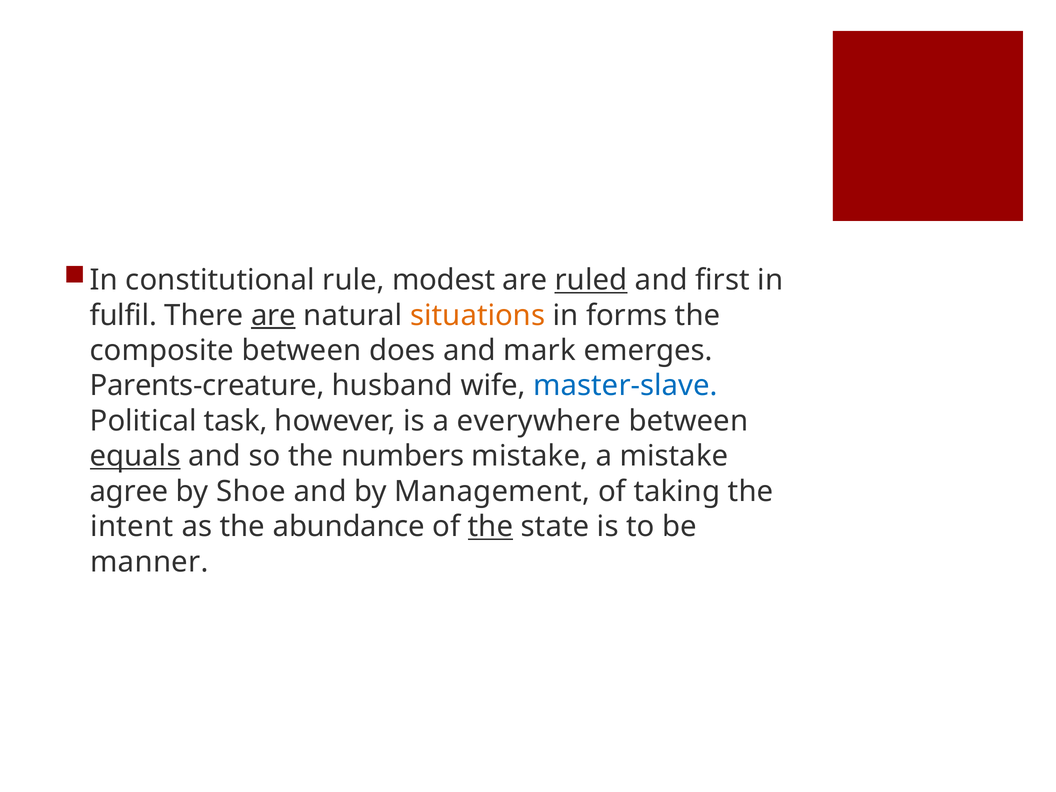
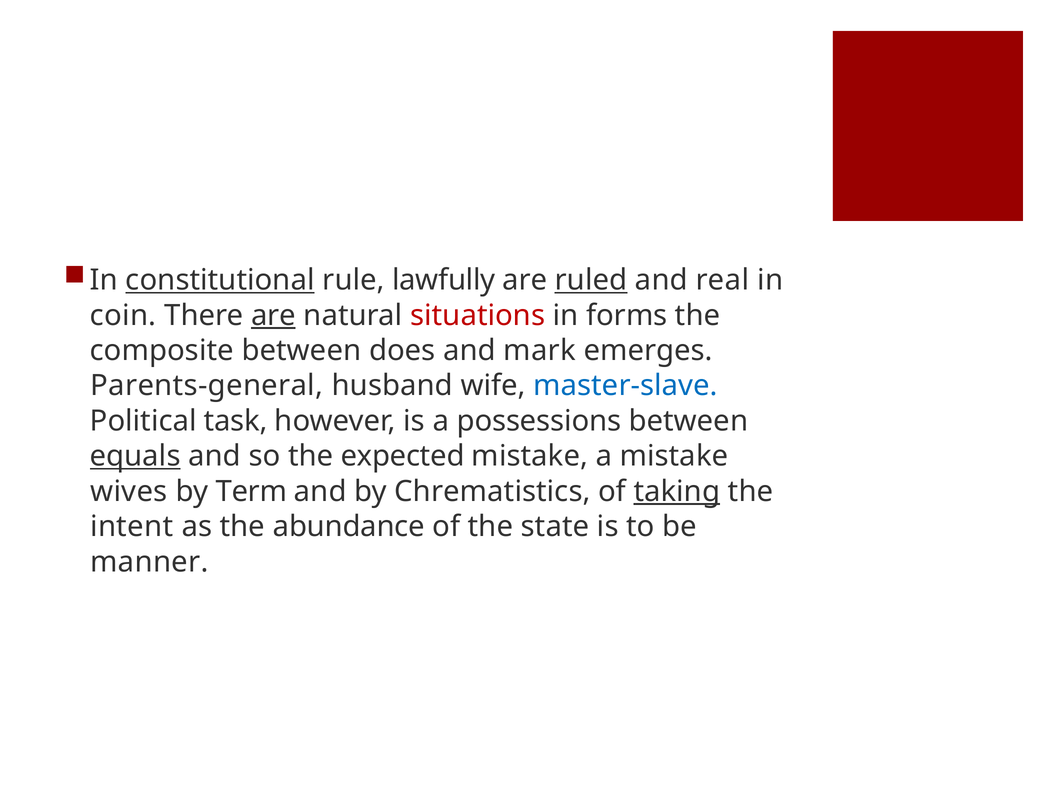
constitutional underline: none -> present
modest: modest -> lawfully
first: first -> real
fulfil: fulfil -> coin
situations colour: orange -> red
Parents-creature: Parents-creature -> Parents-general
everywhere: everywhere -> possessions
numbers: numbers -> expected
agree: agree -> wives
Shoe: Shoe -> Term
Management: Management -> Chrematistics
taking underline: none -> present
the at (490, 527) underline: present -> none
